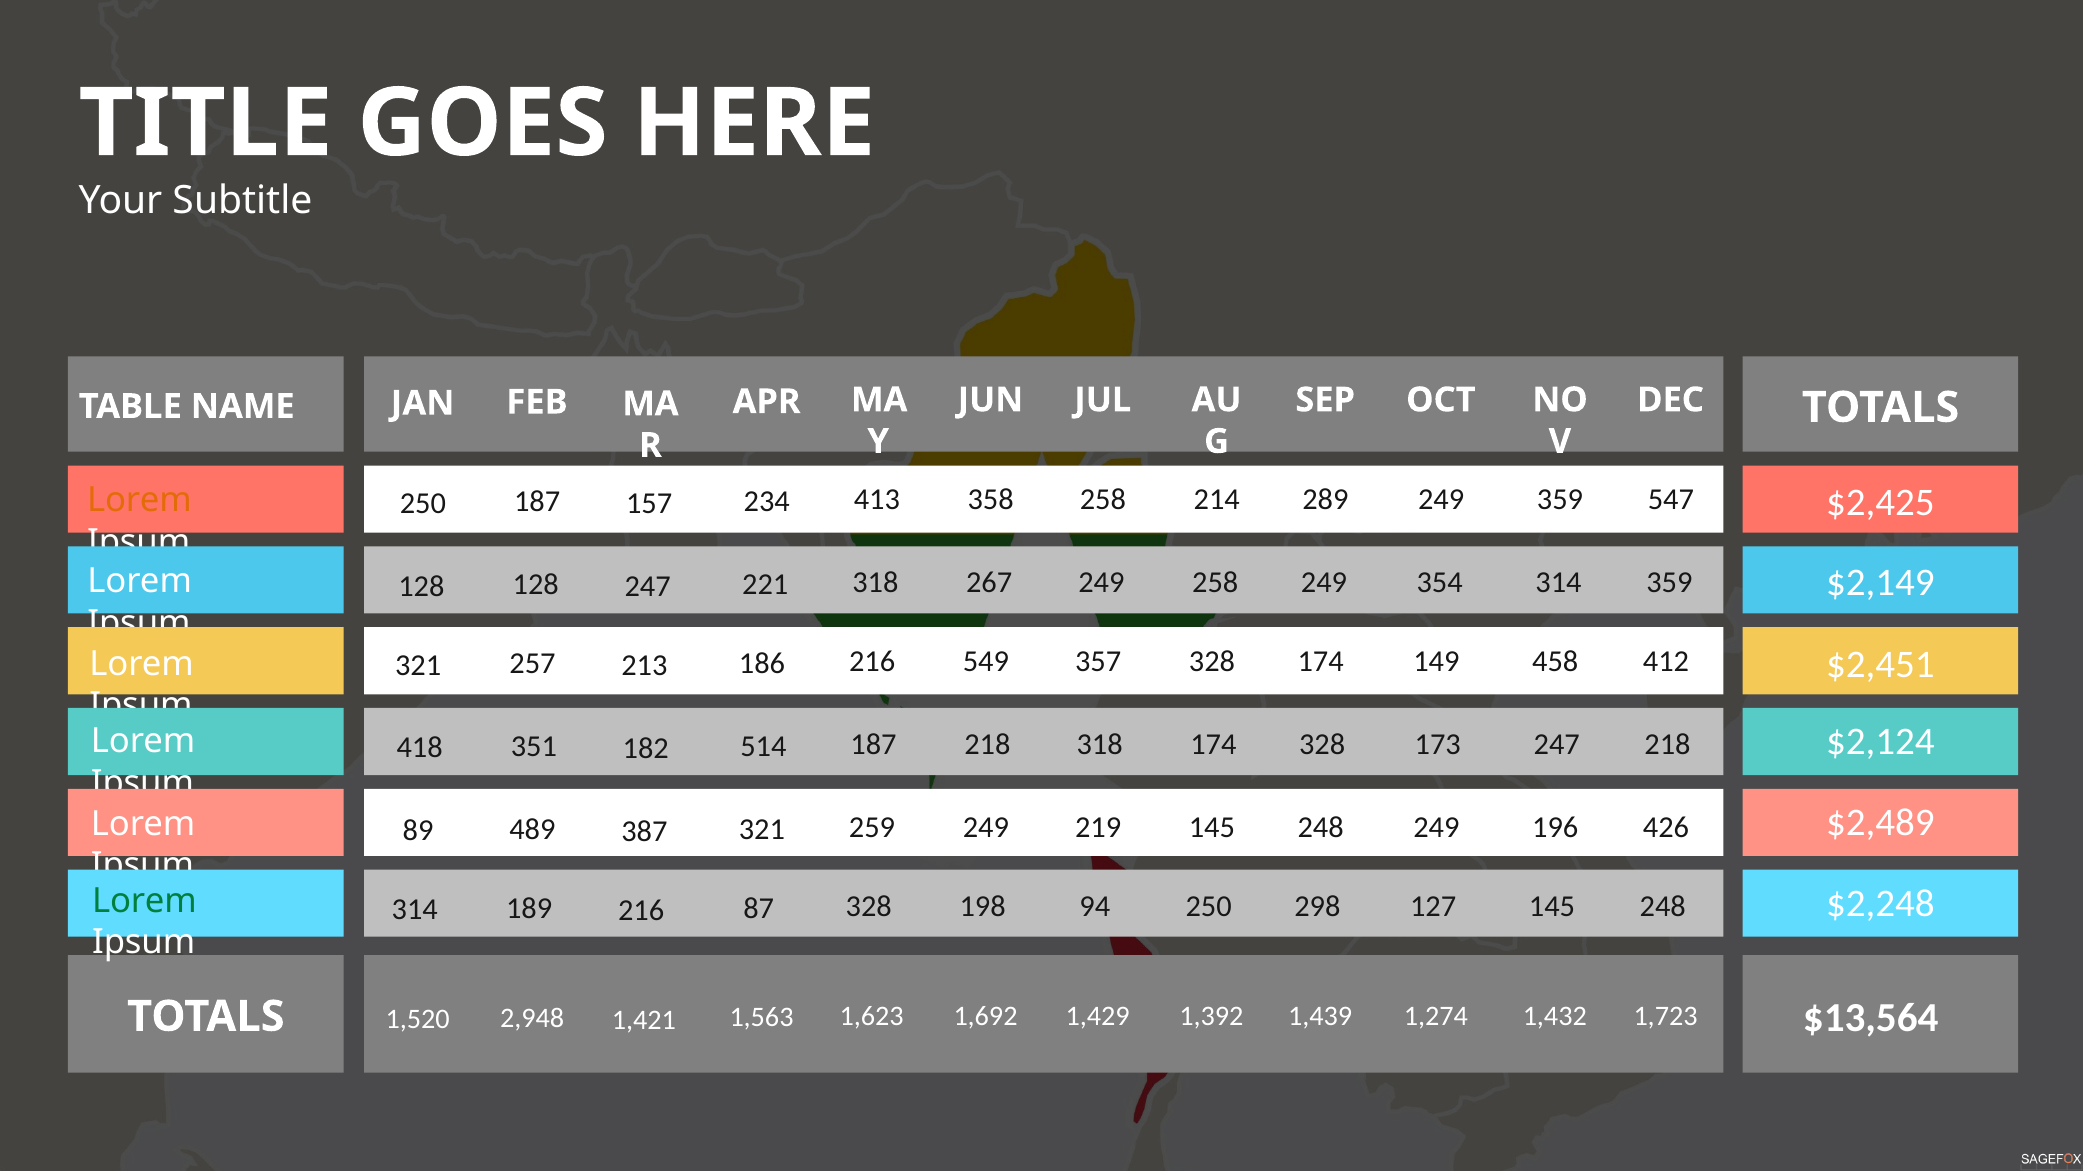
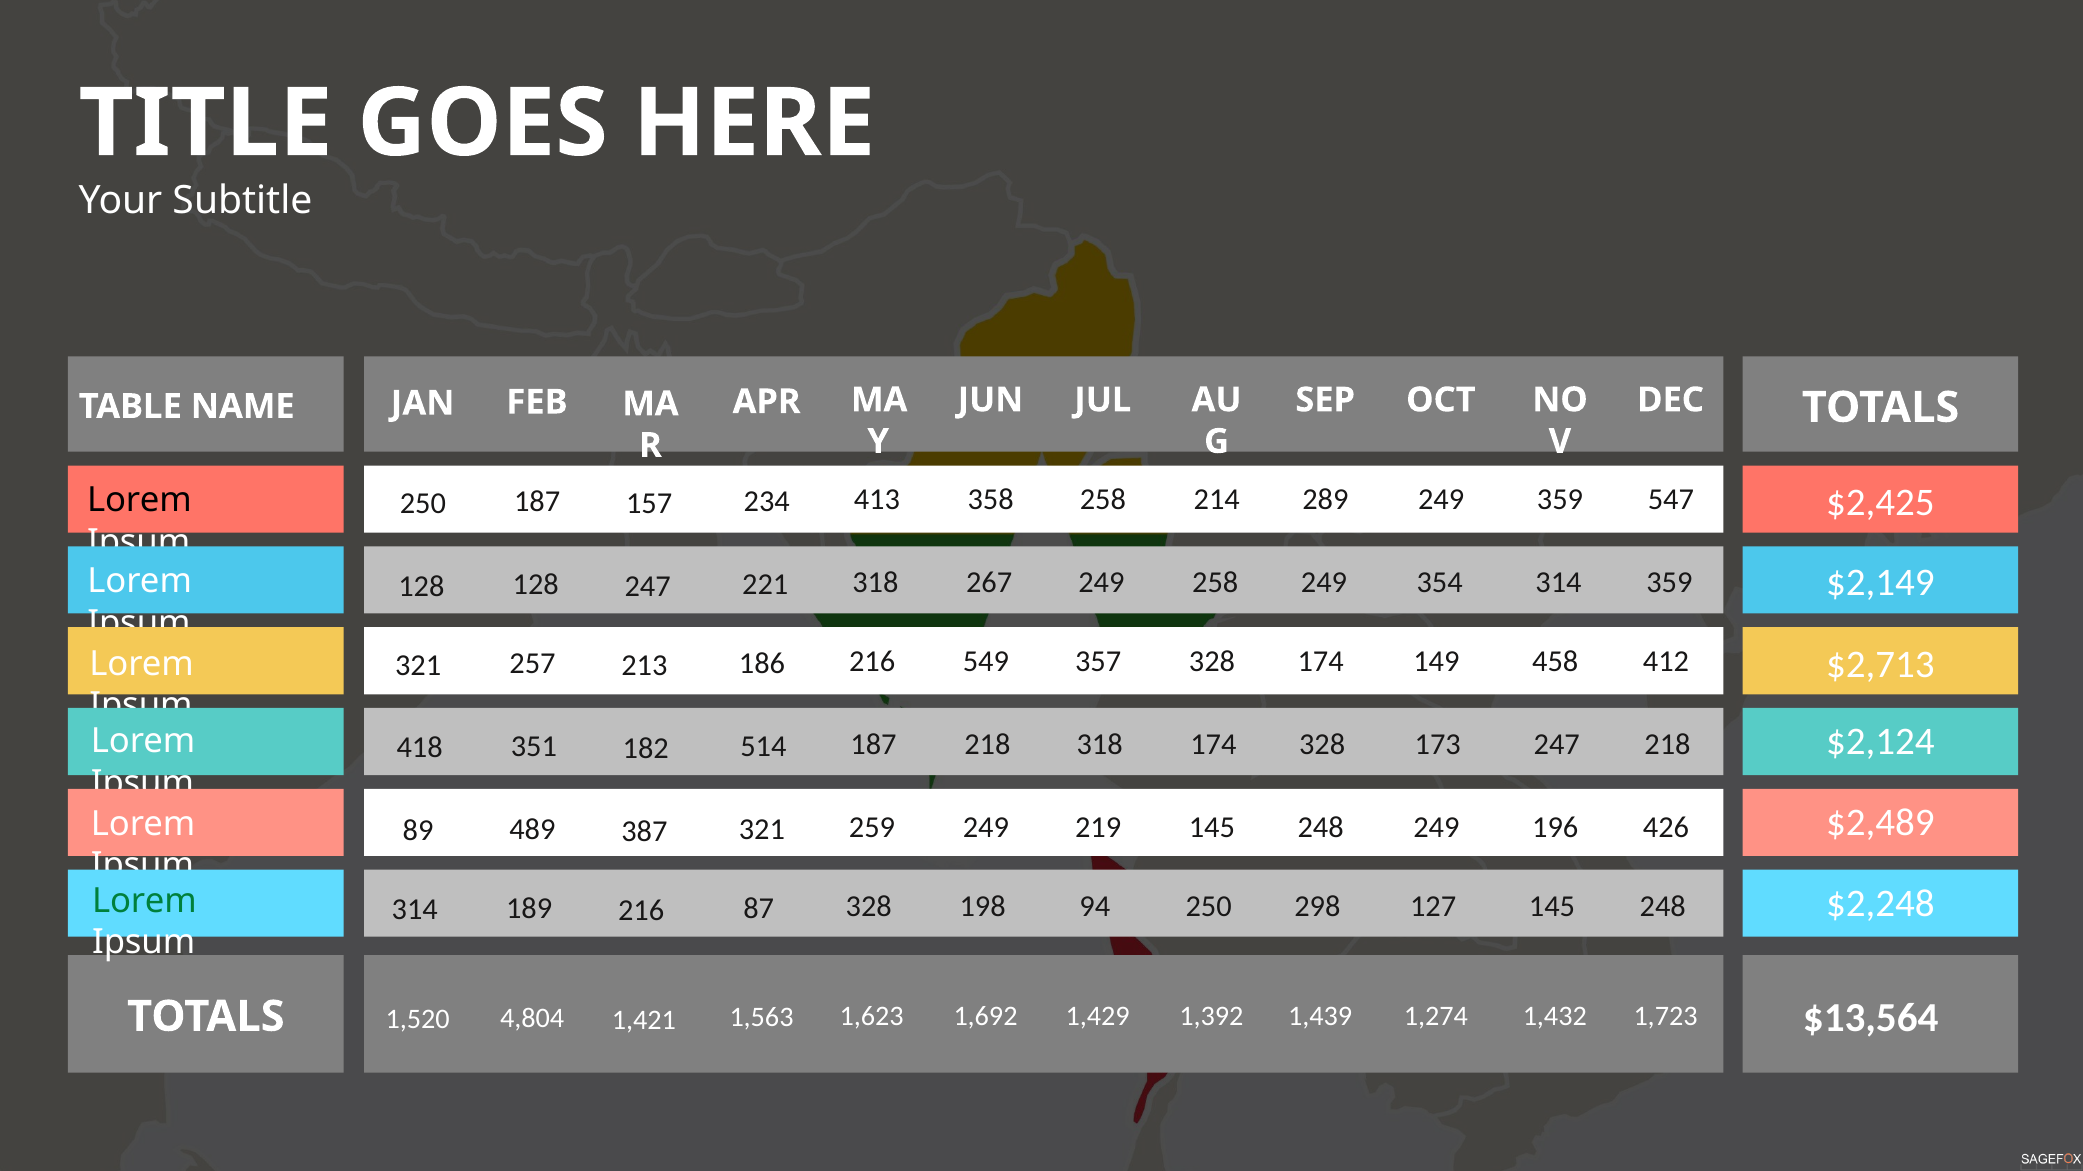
Lorem at (139, 501) colour: orange -> black
$2,451: $2,451 -> $2,713
2,948: 2,948 -> 4,804
